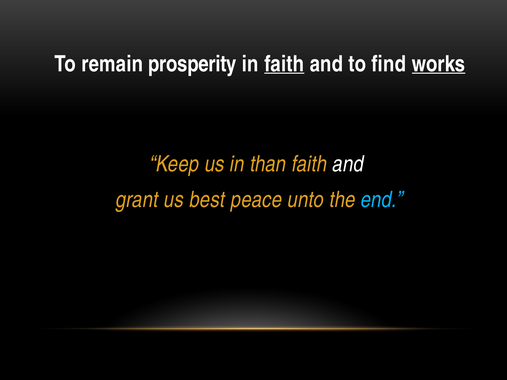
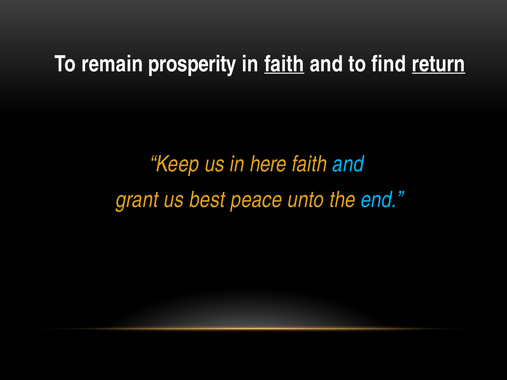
works: works -> return
than: than -> here
and at (348, 164) colour: white -> light blue
